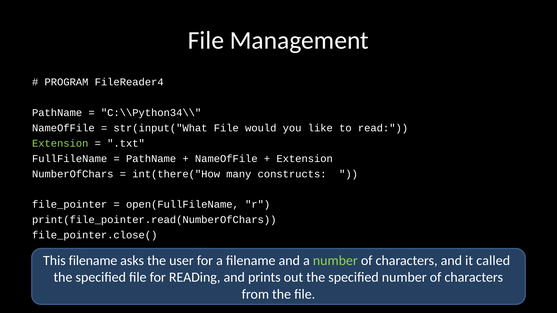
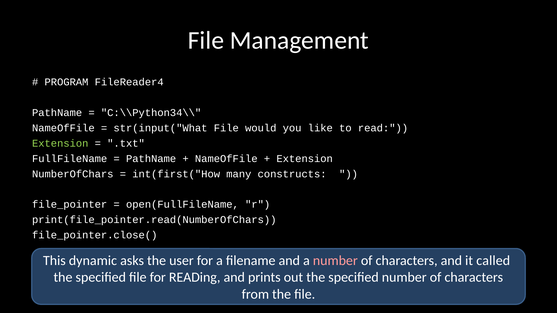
int(there("How: int(there("How -> int(first("How
filename at (93, 261): filename -> dynamic
number at (335, 261) colour: light green -> pink
